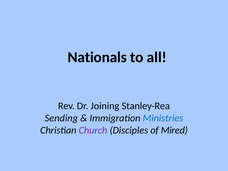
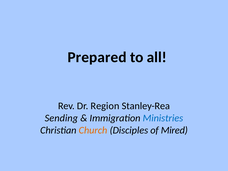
Nationals: Nationals -> Prepared
Joining: Joining -> Region
Church colour: purple -> orange
